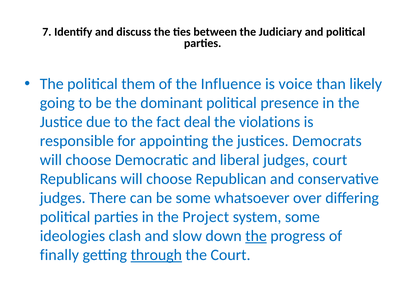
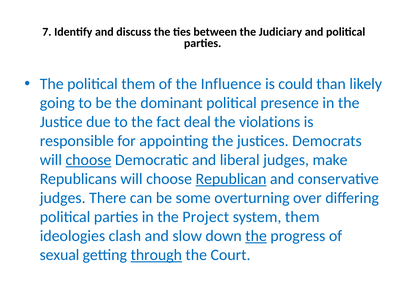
voice: voice -> could
choose at (88, 160) underline: none -> present
judges court: court -> make
Republican underline: none -> present
whatsoever: whatsoever -> overturning
system some: some -> them
finally: finally -> sexual
